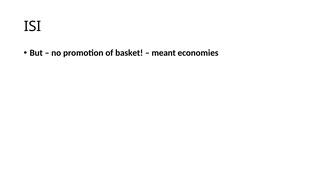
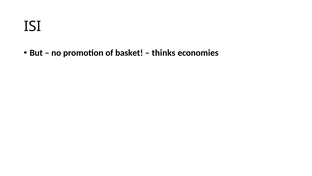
meant: meant -> thinks
